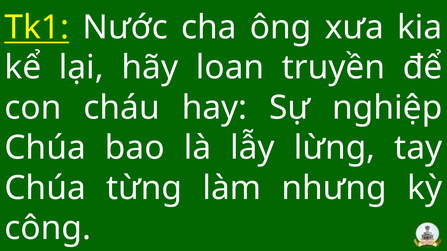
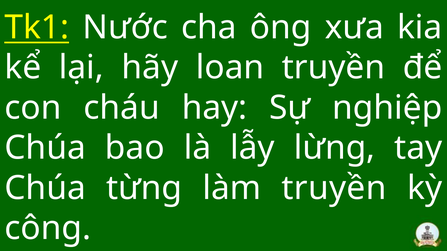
làm nhưng: nhưng -> truyền
